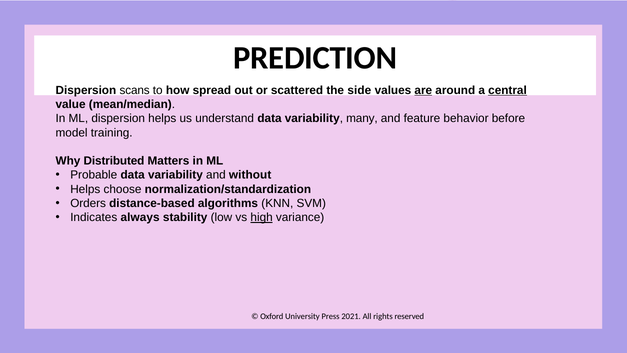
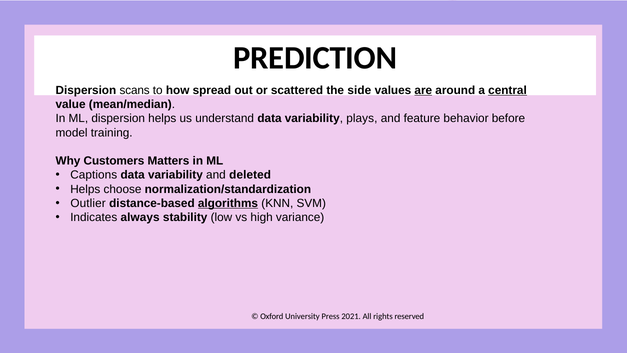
many: many -> plays
Distributed: Distributed -> Customers
Probable: Probable -> Captions
without: without -> deleted
Orders: Orders -> Outlier
algorithms underline: none -> present
high underline: present -> none
